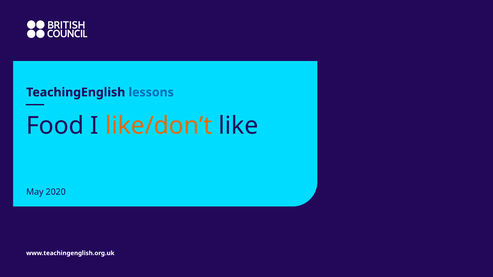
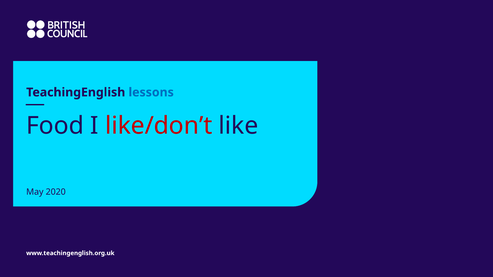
like/don’t colour: orange -> red
